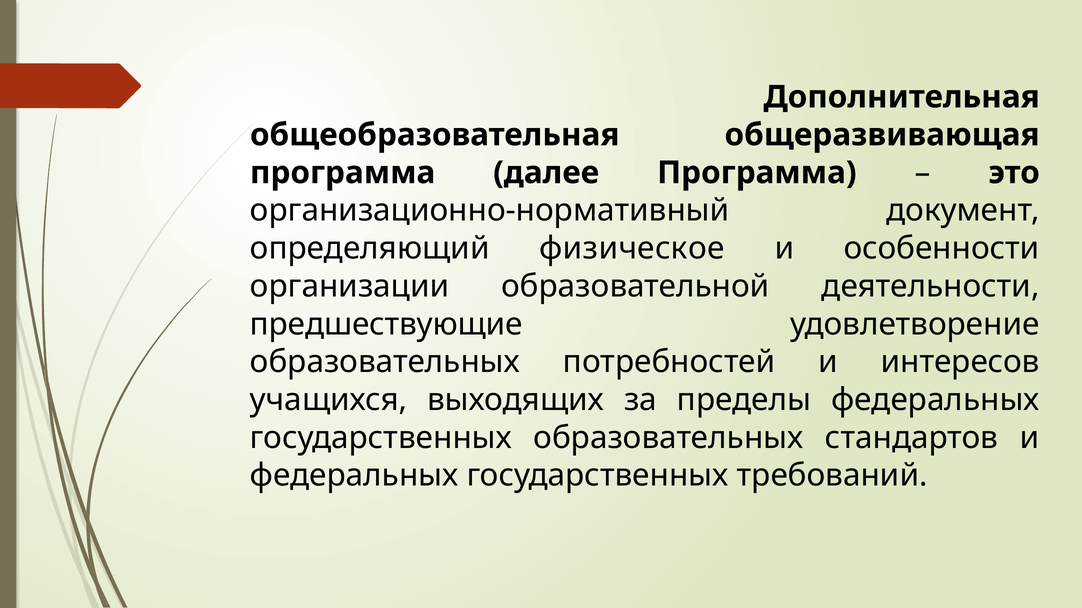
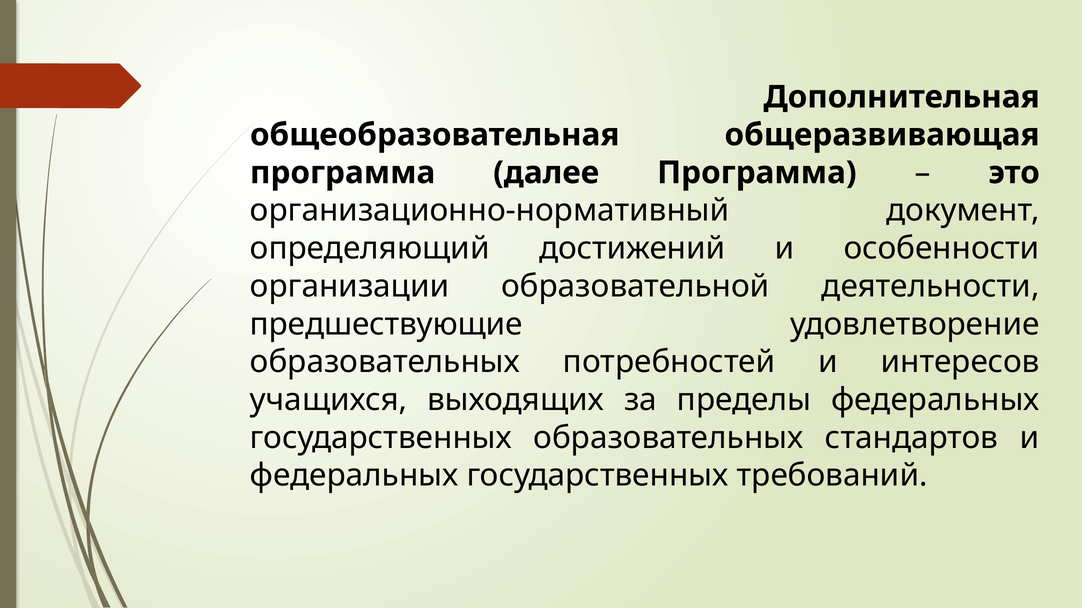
физическое: физическое -> достижений
